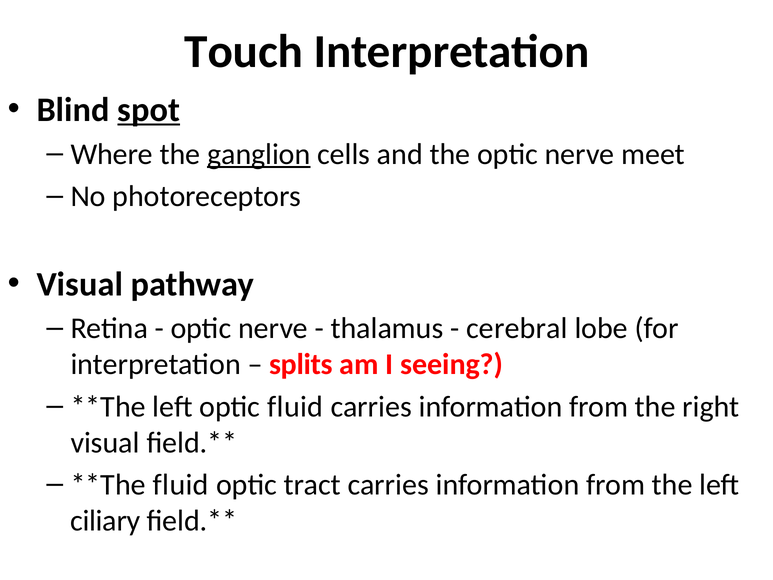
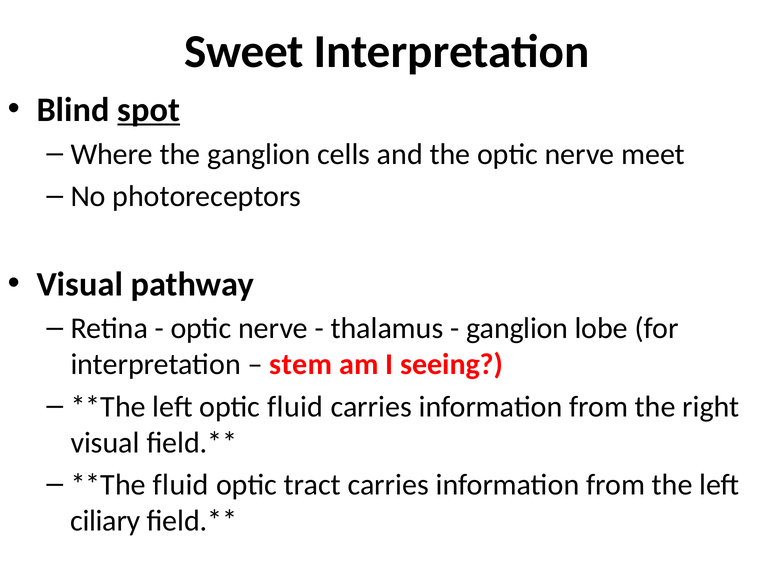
Touch: Touch -> Sweet
ganglion at (259, 154) underline: present -> none
cerebral at (517, 328): cerebral -> ganglion
splits: splits -> stem
